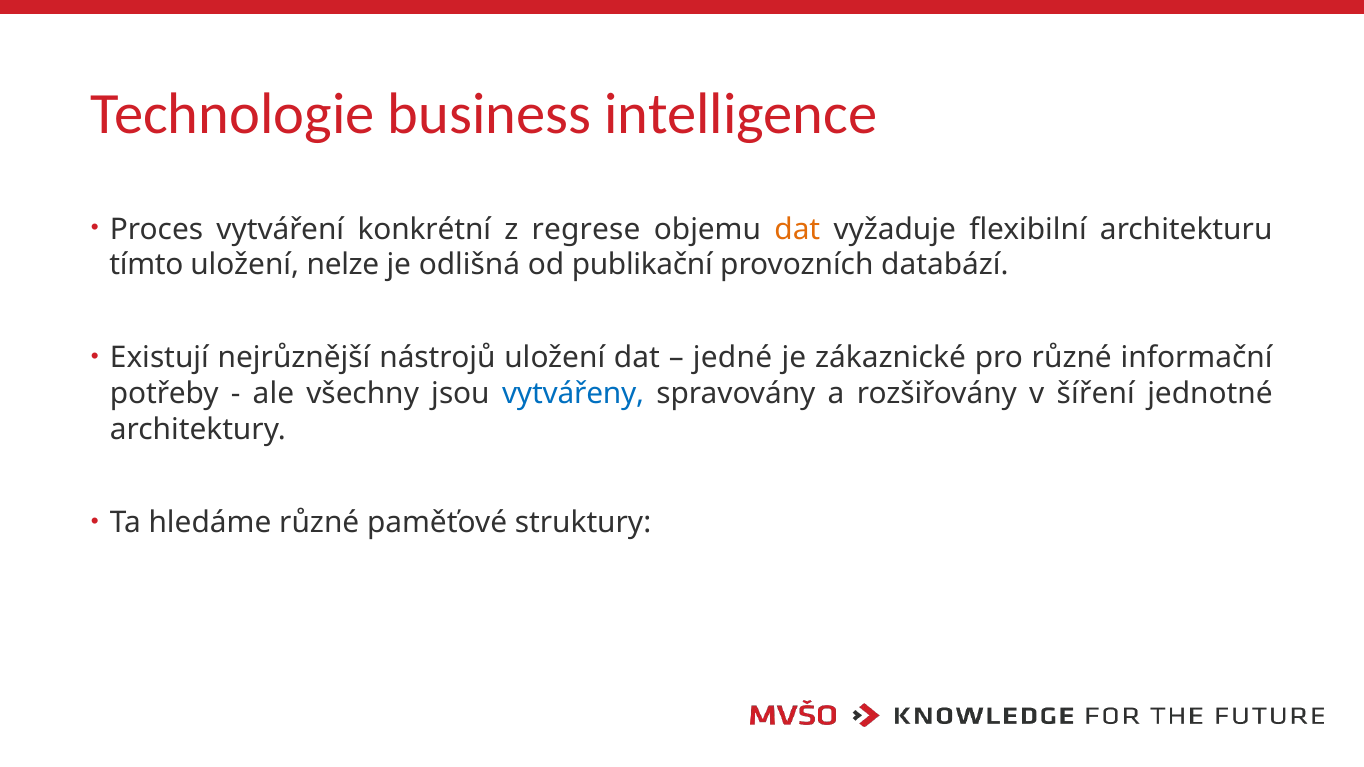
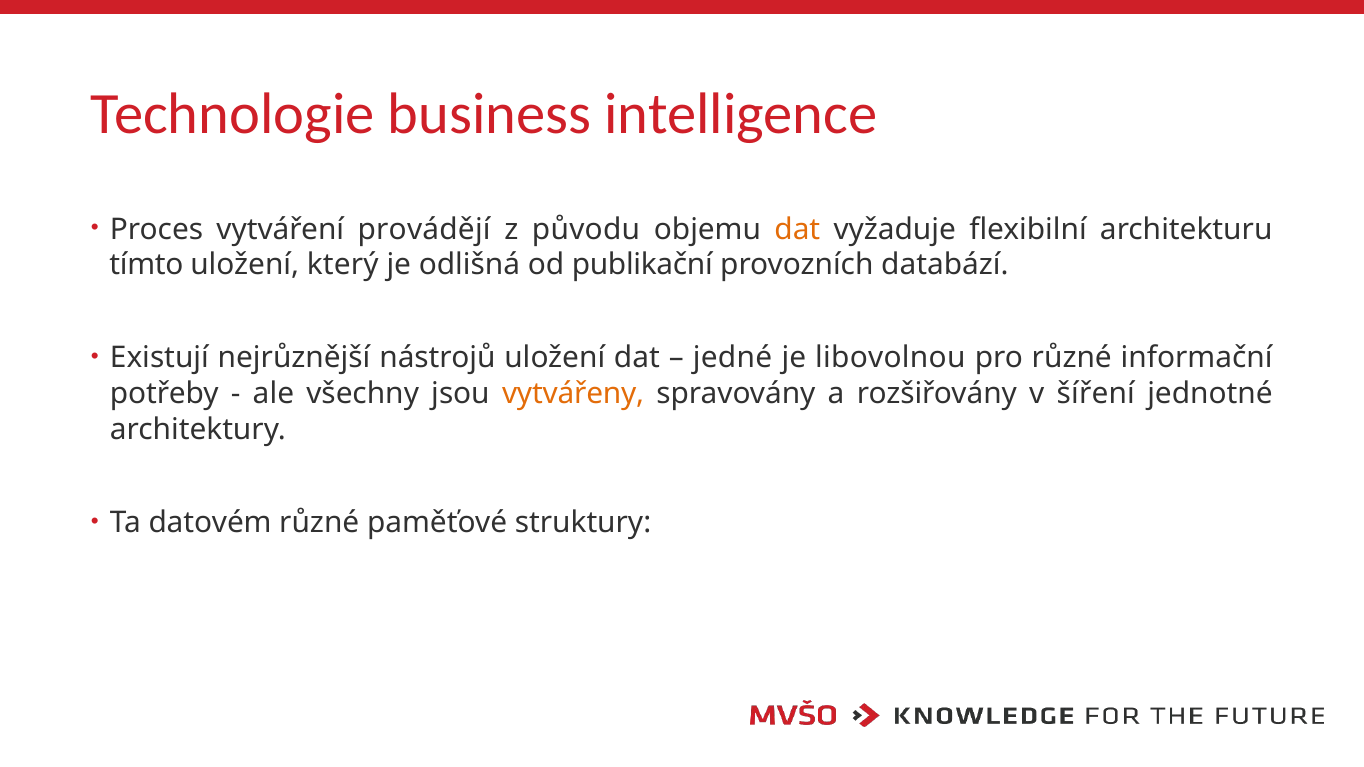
konkrétní: konkrétní -> provádějí
regrese: regrese -> původu
nelze: nelze -> který
zákaznické: zákaznické -> libovolnou
vytvářeny colour: blue -> orange
hledáme: hledáme -> datovém
